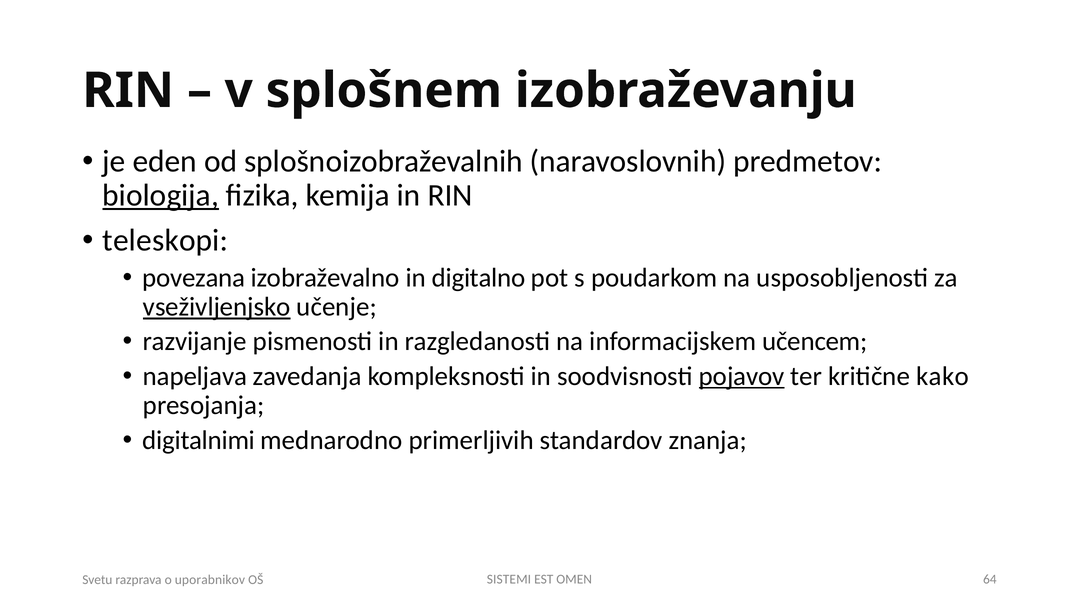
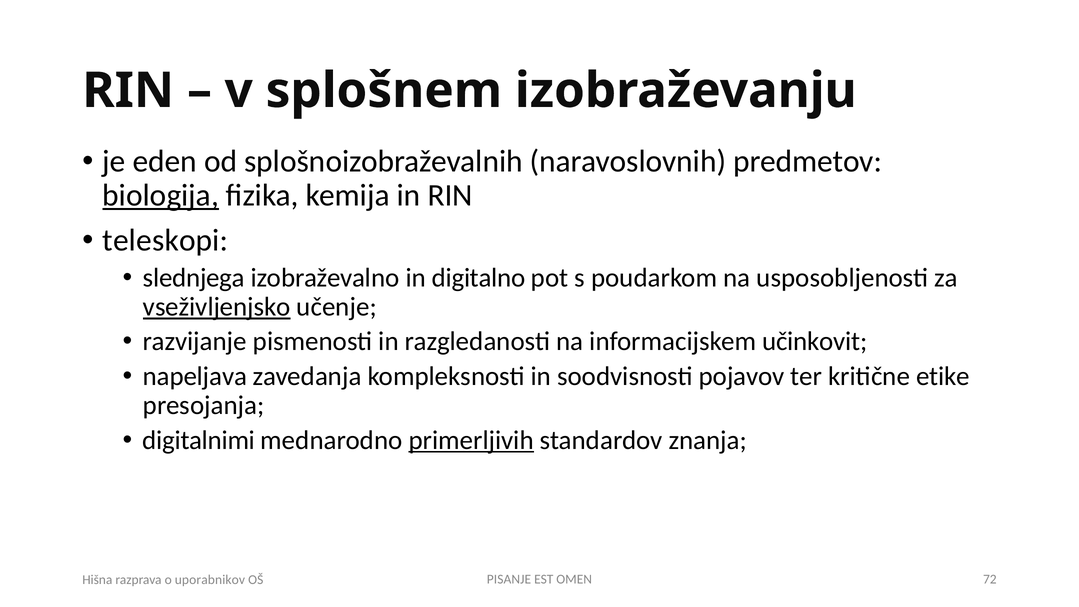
povezana: povezana -> slednjega
učencem: učencem -> učinkovit
pojavov underline: present -> none
kako: kako -> etike
primerljivih underline: none -> present
SISTEMI: SISTEMI -> PISANJE
64: 64 -> 72
Svetu: Svetu -> Hišna
